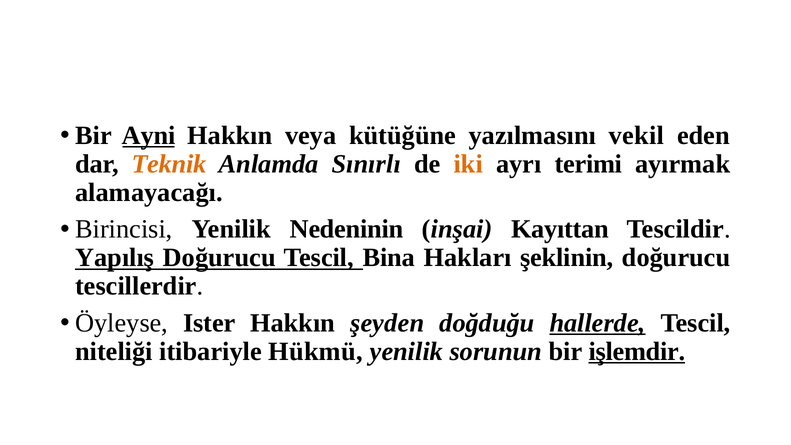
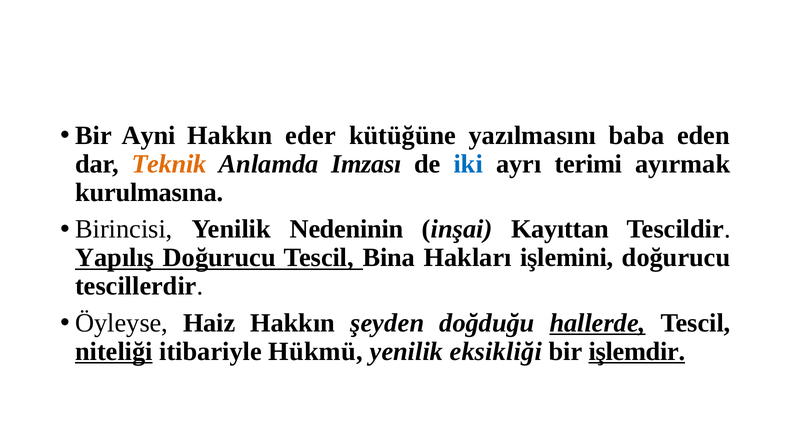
Ayni underline: present -> none
veya: veya -> eder
vekil: vekil -> baba
Sınırlı: Sınırlı -> Imzası
iki colour: orange -> blue
alamayacağı: alamayacağı -> kurulmasına
şeklinin: şeklinin -> işlemini
Ister: Ister -> Haiz
niteliği underline: none -> present
sorunun: sorunun -> eksikliği
